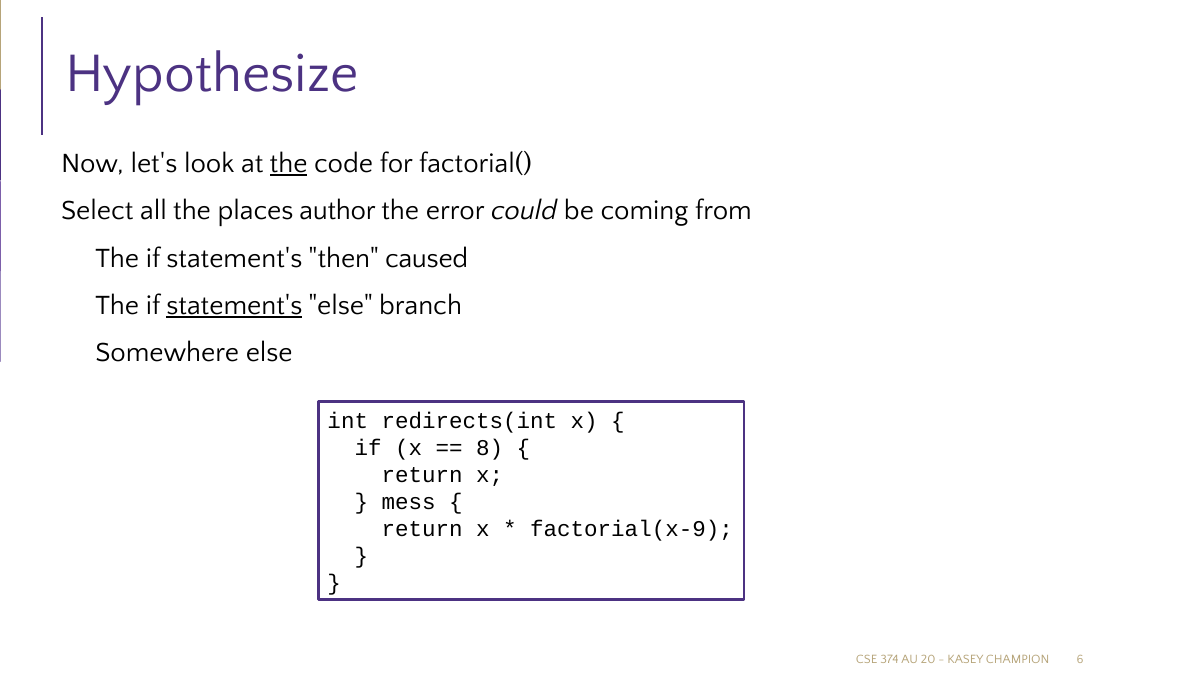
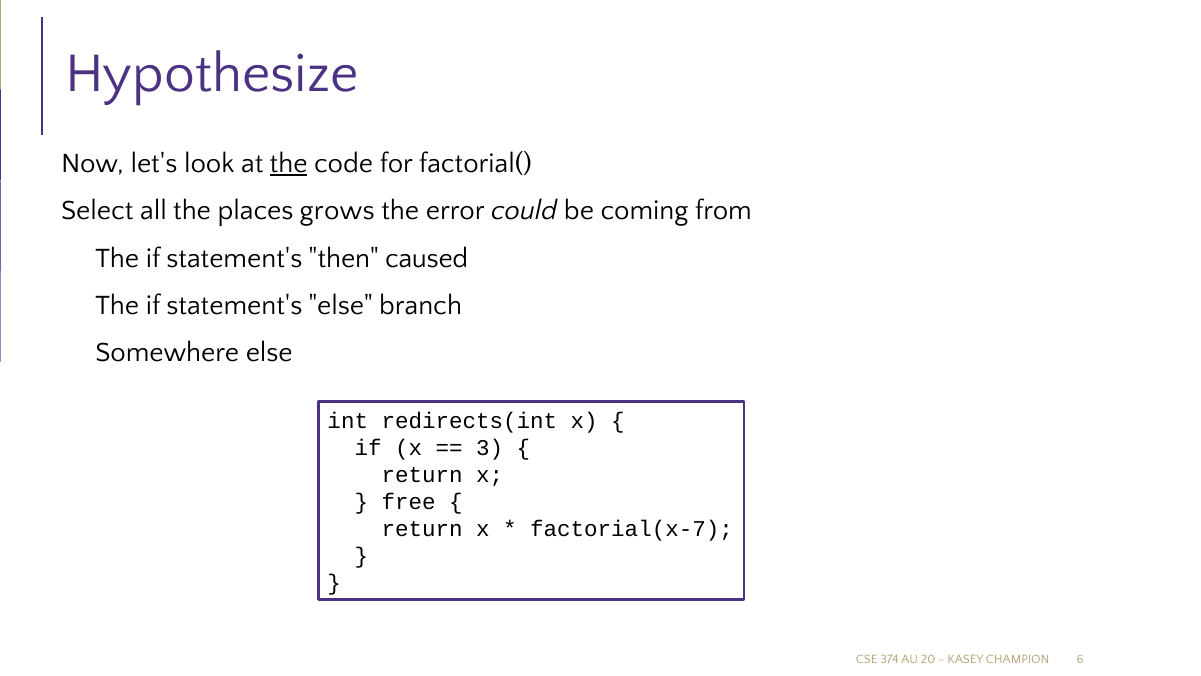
author: author -> grows
statement's at (234, 305) underline: present -> none
8: 8 -> 3
mess: mess -> free
factorial(x-9: factorial(x-9 -> factorial(x-7
